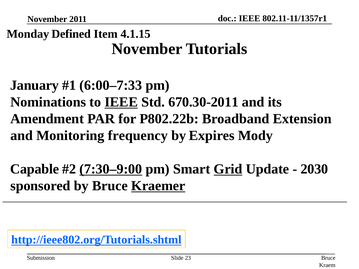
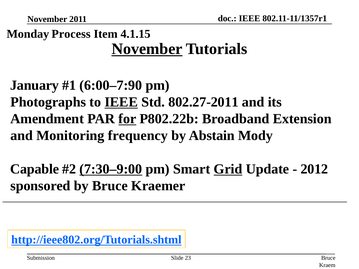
Defined: Defined -> Process
November at (147, 49) underline: none -> present
6:00–7:33: 6:00–7:33 -> 6:00–7:90
Nominations: Nominations -> Photographs
670.30-2011: 670.30-2011 -> 802.27-2011
for underline: none -> present
Expires: Expires -> Abstain
2030: 2030 -> 2012
Kraemer underline: present -> none
